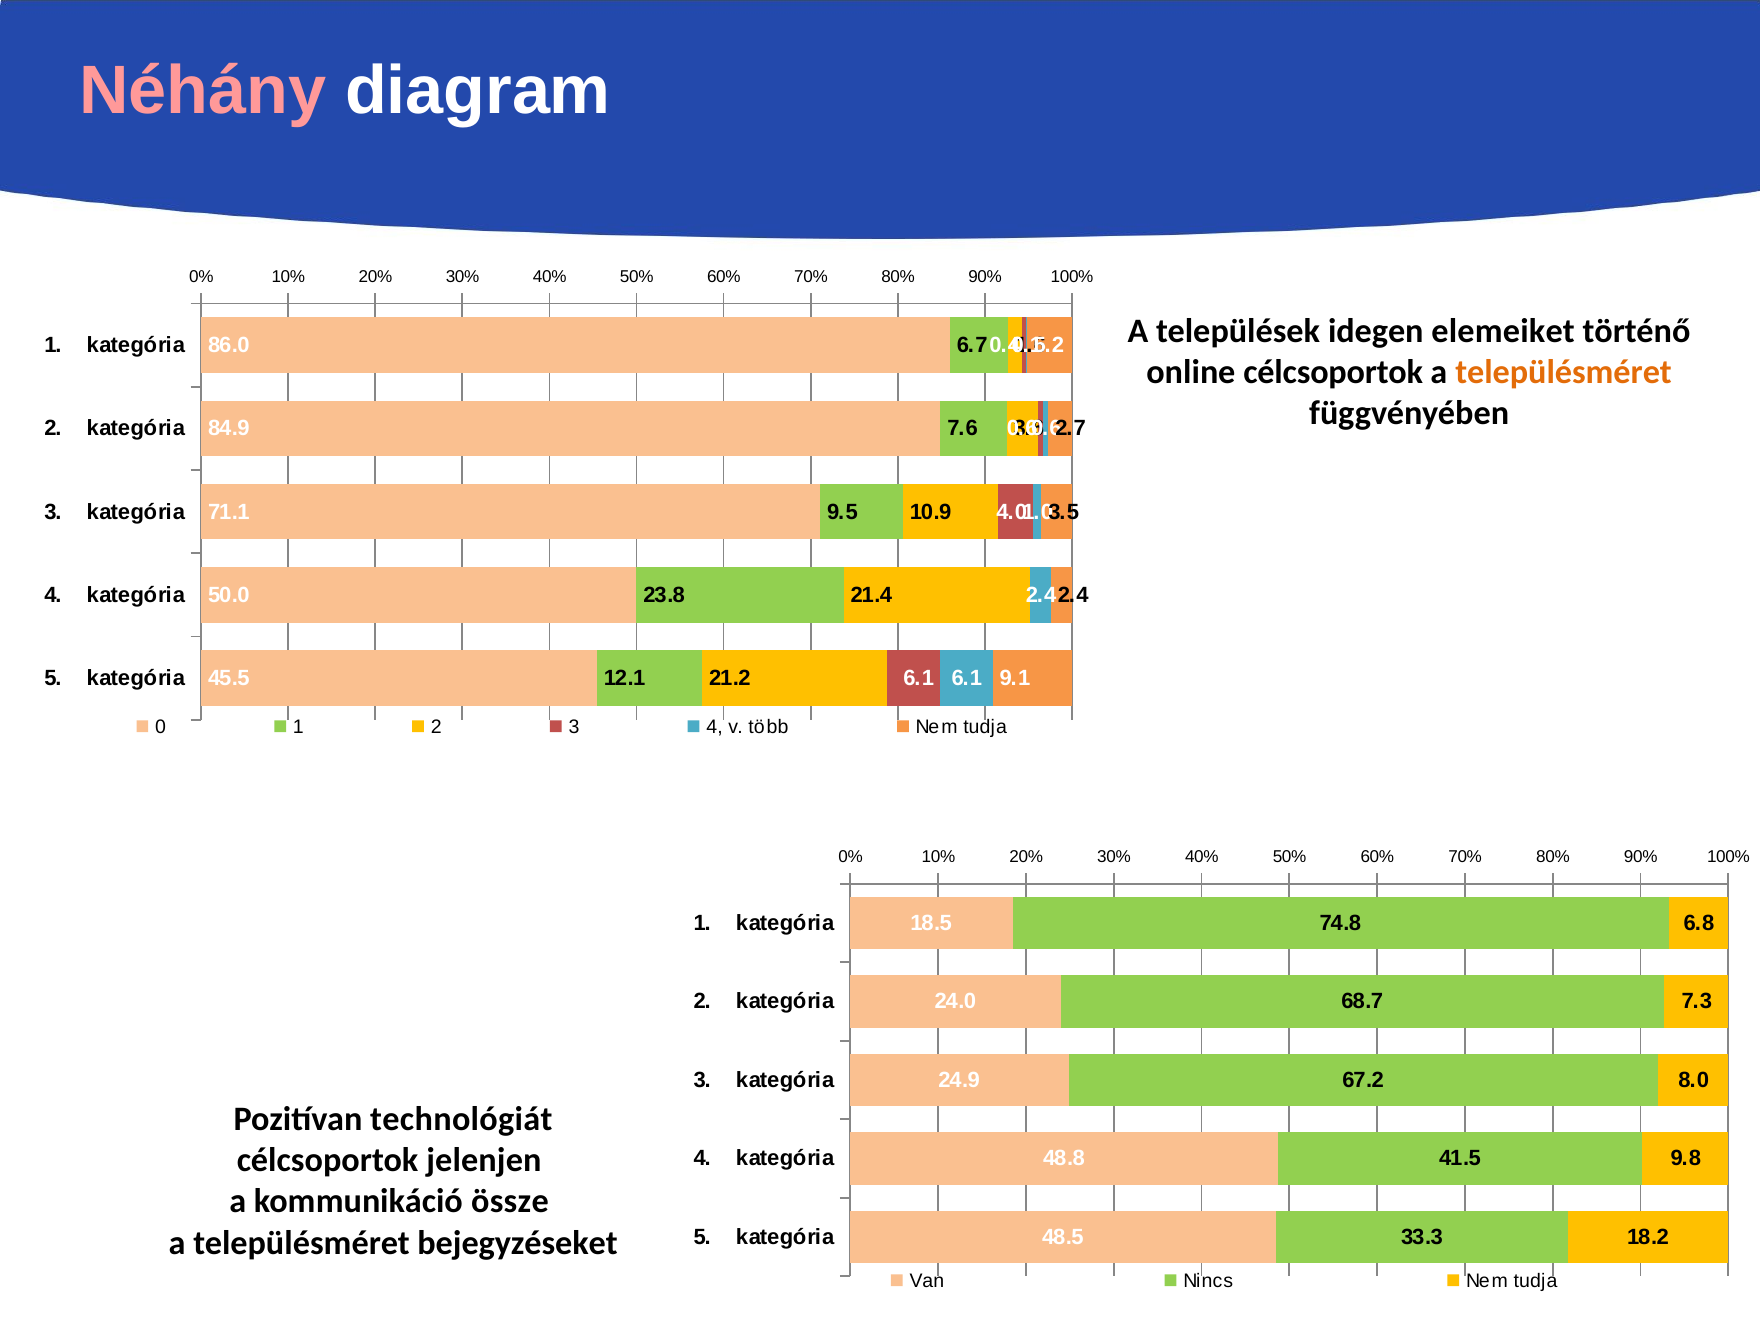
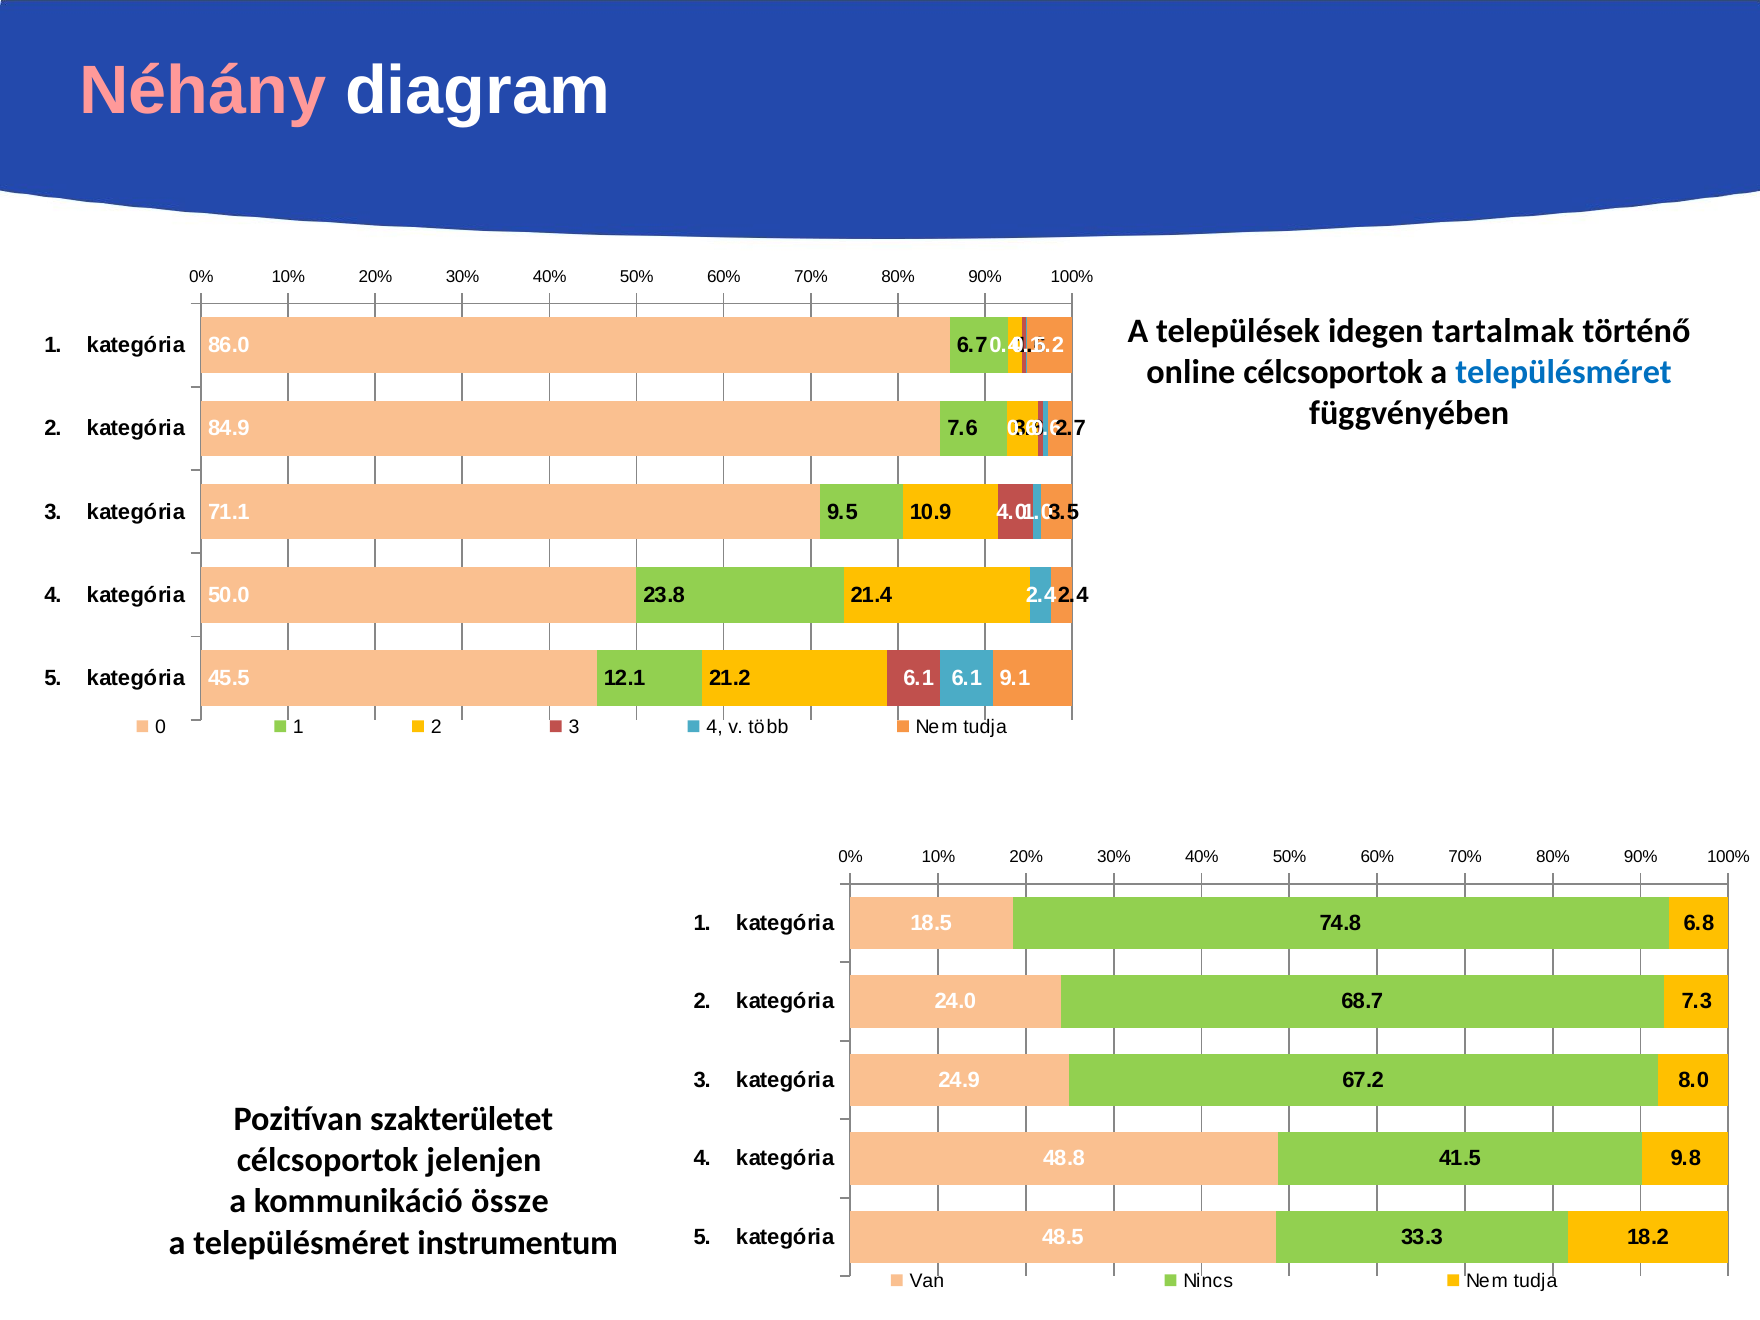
elemeiket: elemeiket -> tartalmak
településméret at (1564, 372) colour: orange -> blue
technológiát: technológiát -> szakterületet
bejegyzéseket: bejegyzéseket -> instrumentum
